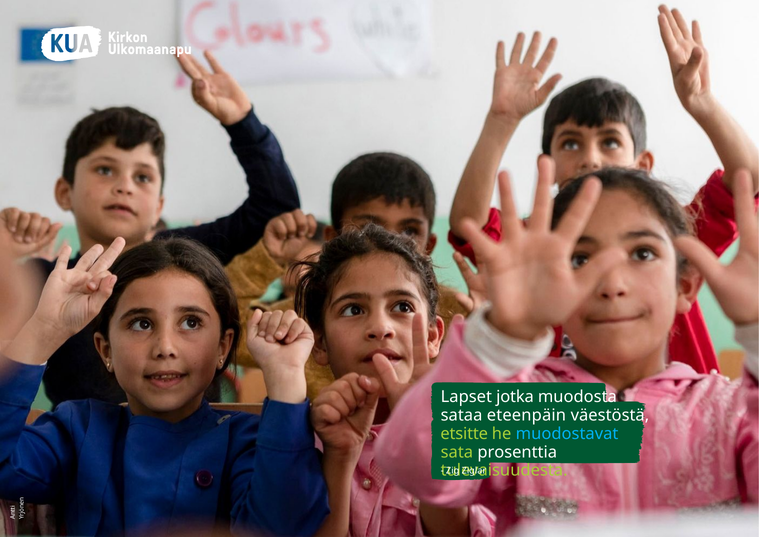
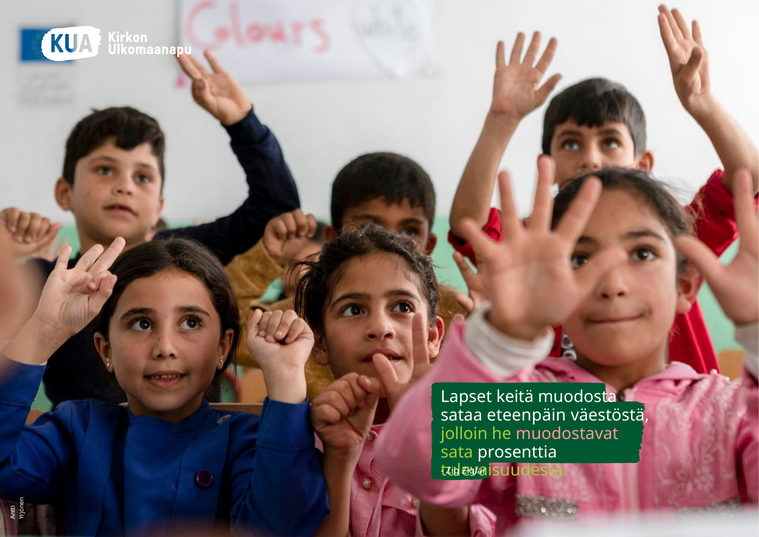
jotka: jotka -> keitä
etsitte: etsitte -> jolloin
muodostavat colour: light blue -> pink
